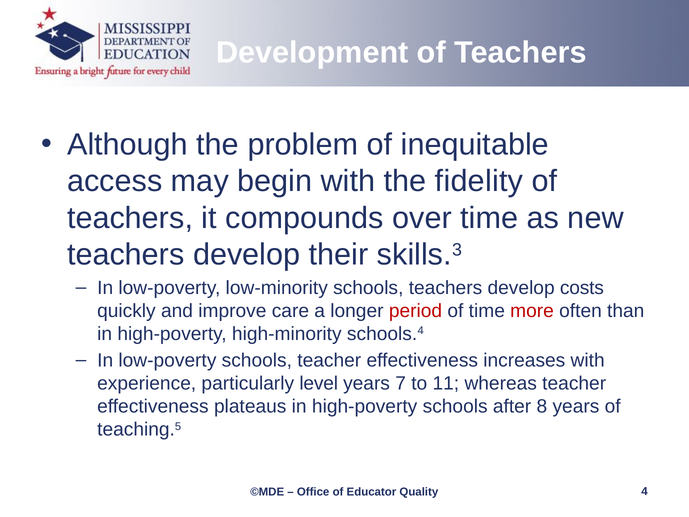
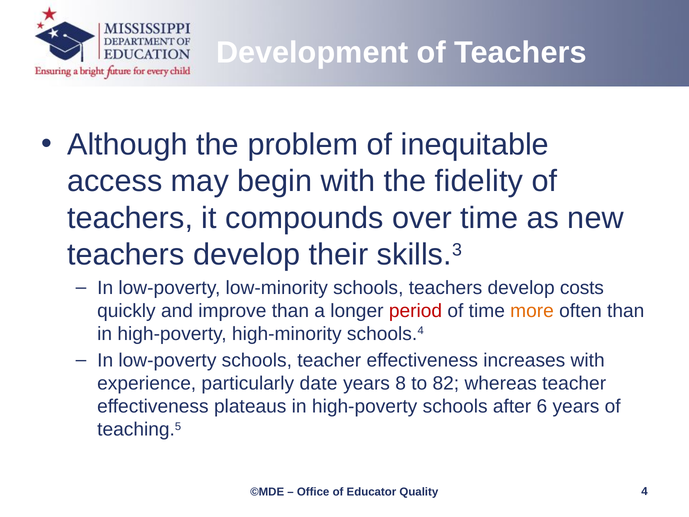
improve care: care -> than
more colour: red -> orange
level: level -> date
7: 7 -> 8
11: 11 -> 82
8: 8 -> 6
